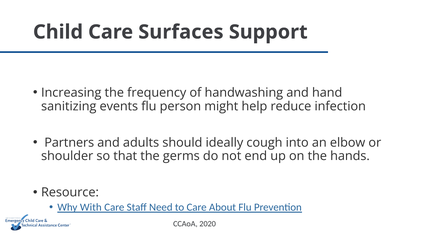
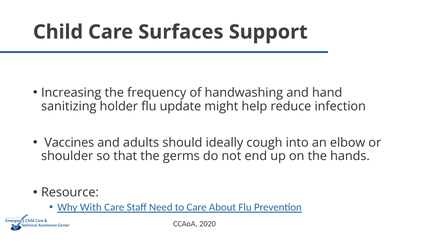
events: events -> holder
person: person -> update
Partners: Partners -> Vaccines
